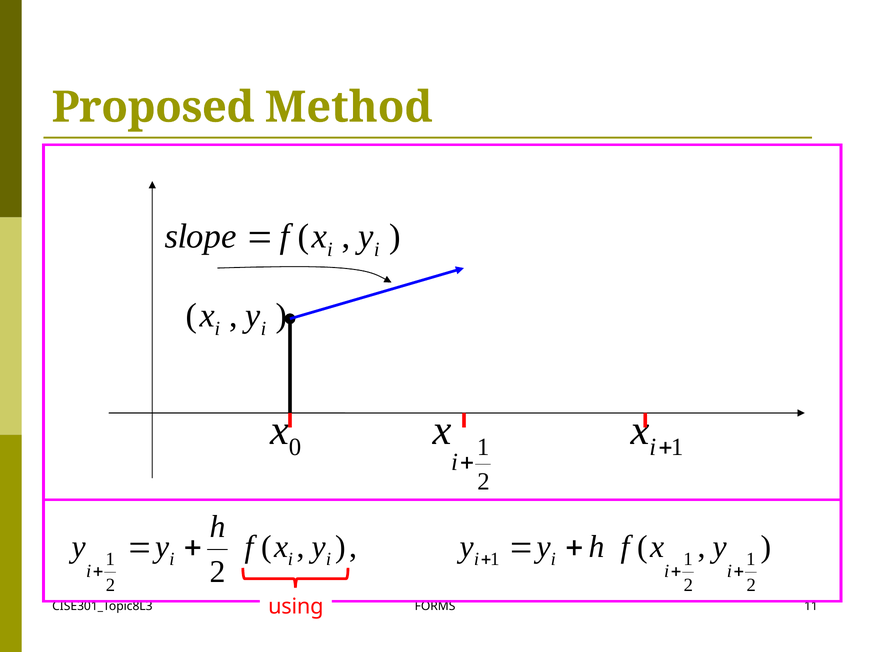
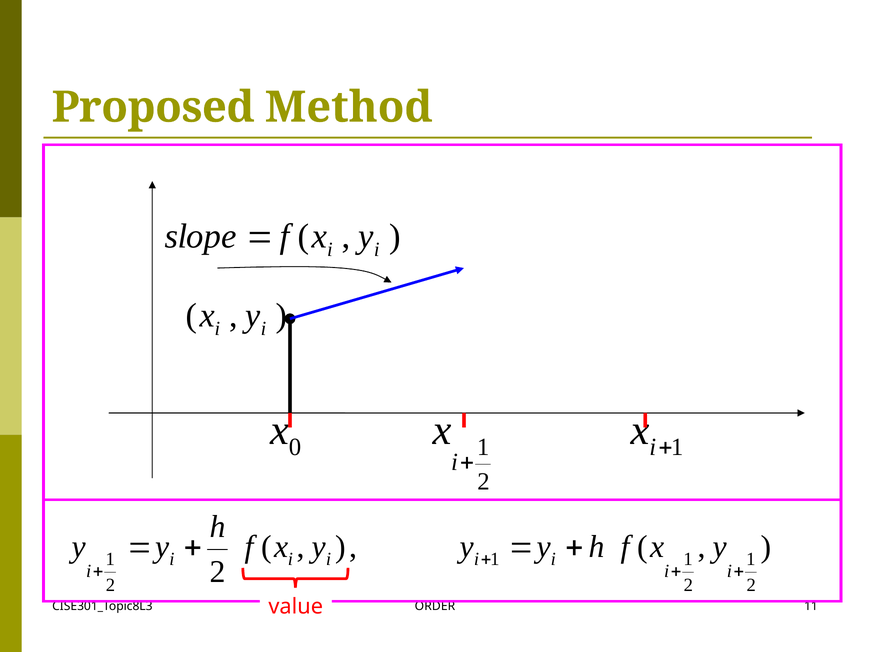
using: using -> value
FORMS: FORMS -> ORDER
